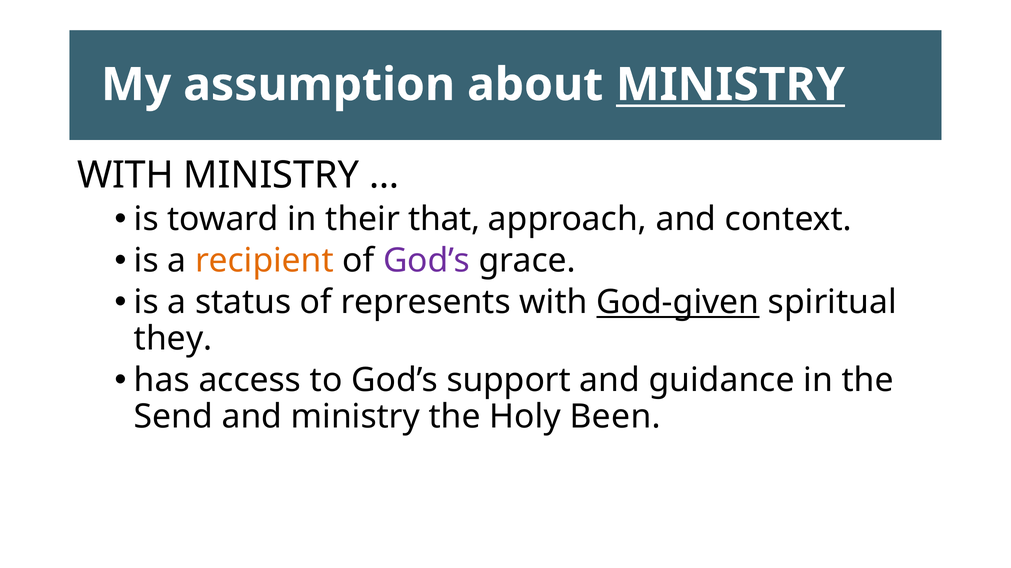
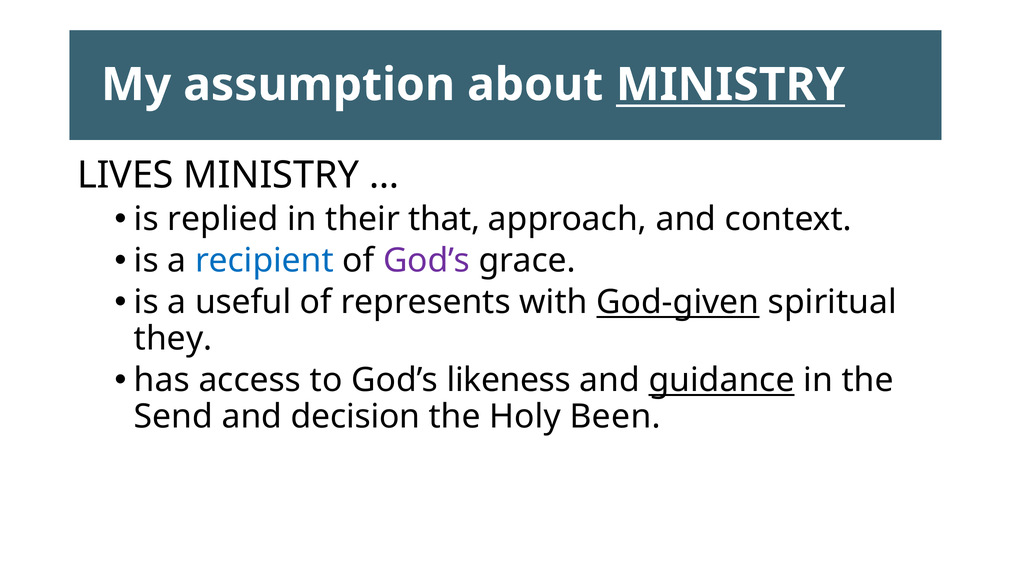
WITH at (125, 175): WITH -> LIVES
toward: toward -> replied
recipient colour: orange -> blue
status: status -> useful
support: support -> likeness
guidance underline: none -> present
and ministry: ministry -> decision
